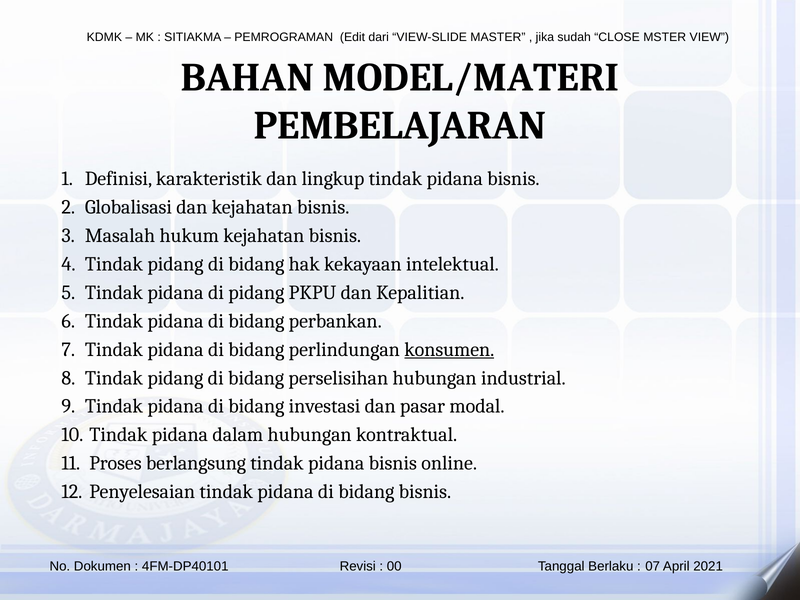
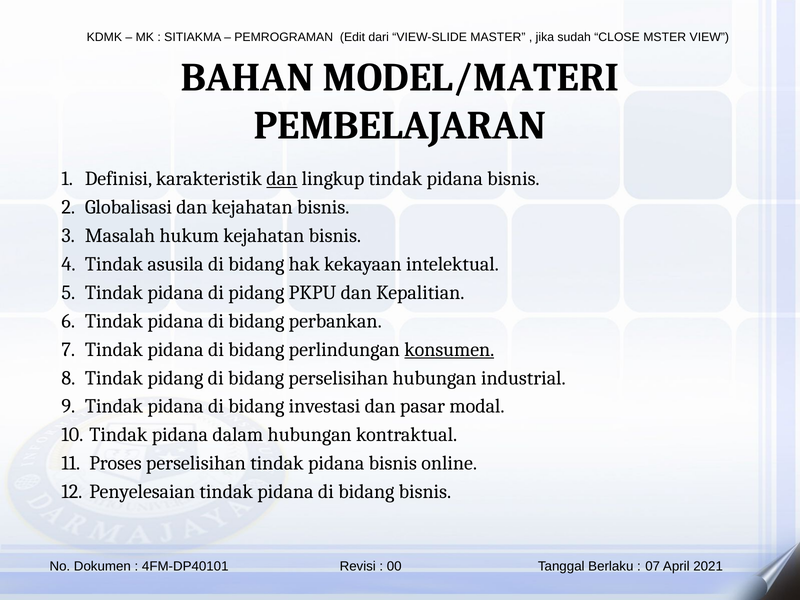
dan at (282, 179) underline: none -> present
pidang at (175, 264): pidang -> asusila
Proses berlangsung: berlangsung -> perselisihan
